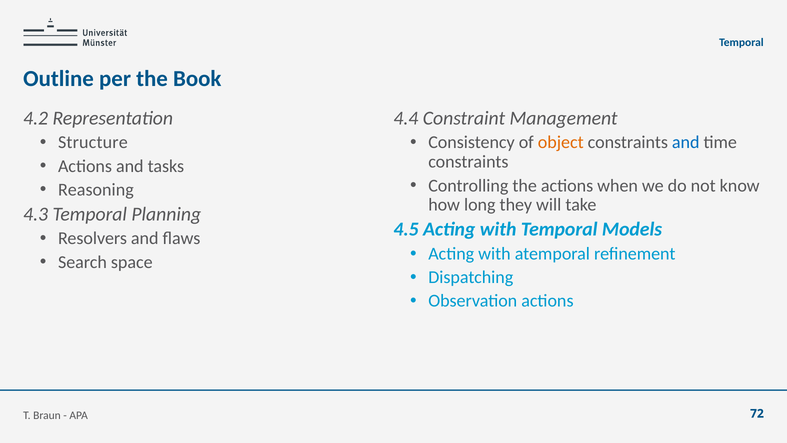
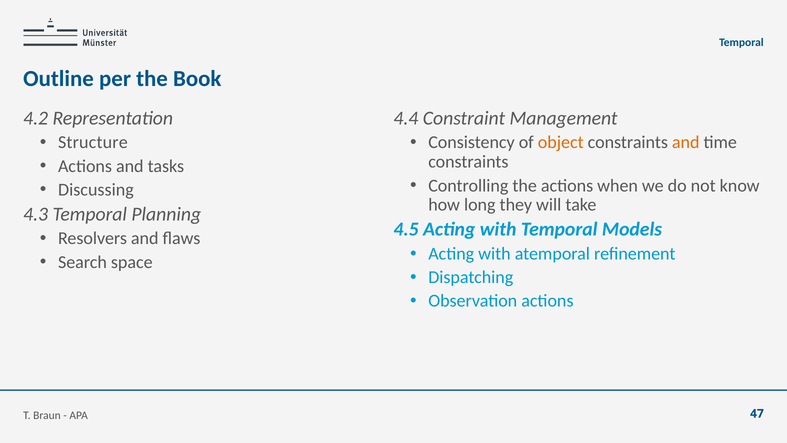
and at (686, 142) colour: blue -> orange
Reasoning: Reasoning -> Discussing
72: 72 -> 47
